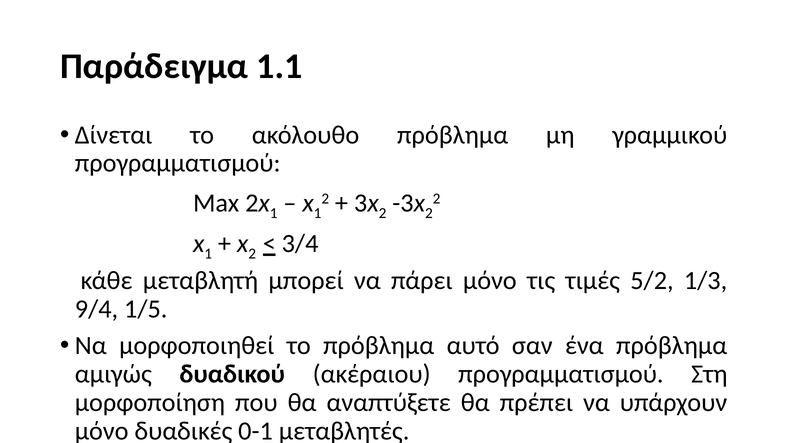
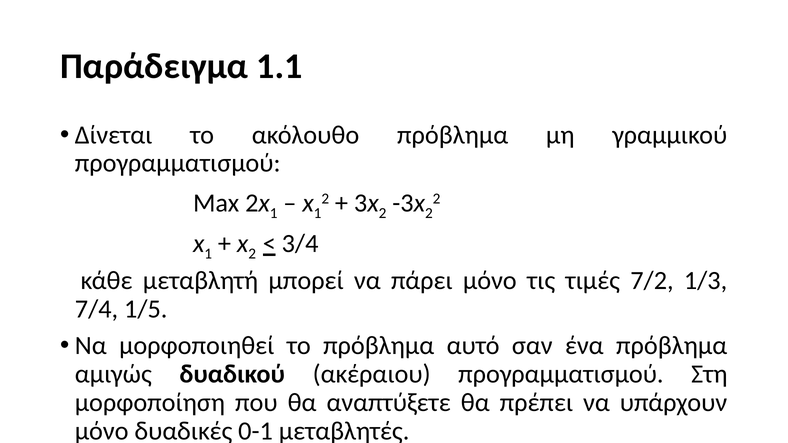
5/2: 5/2 -> 7/2
9/4: 9/4 -> 7/4
